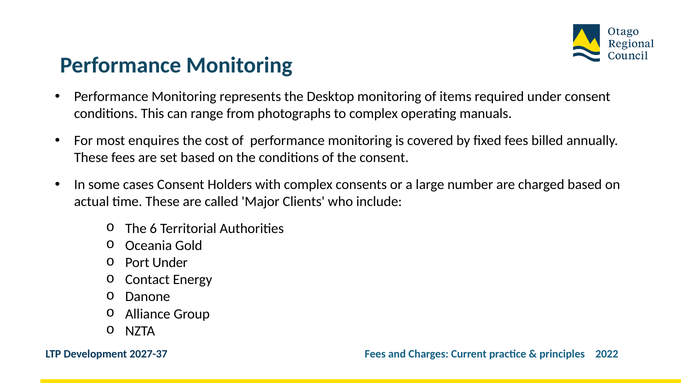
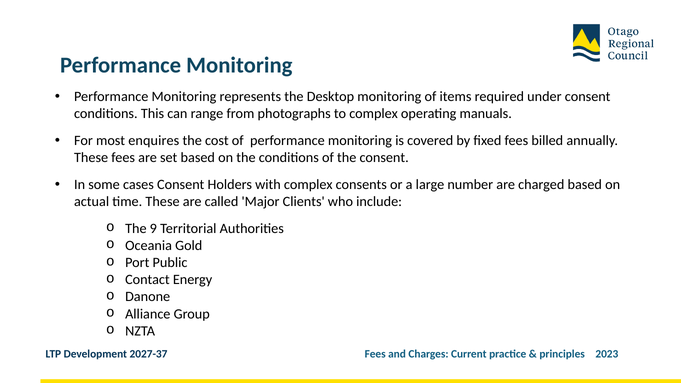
6: 6 -> 9
Port Under: Under -> Public
2022: 2022 -> 2023
